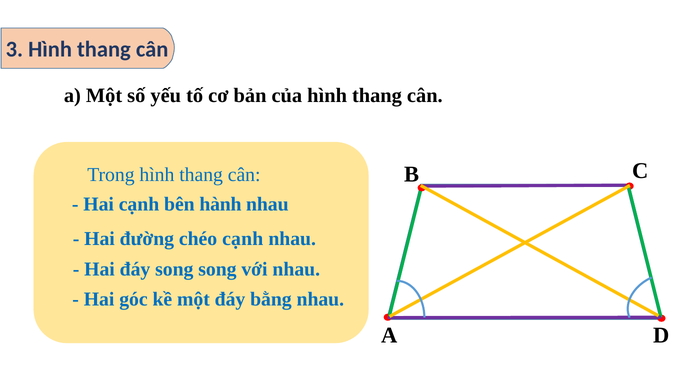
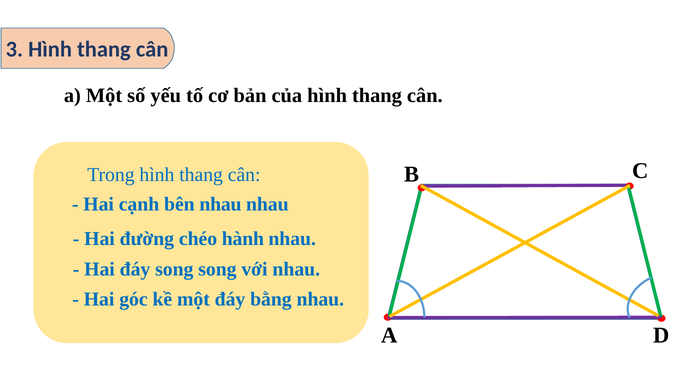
bên hành: hành -> nhau
chéo cạnh: cạnh -> hành
